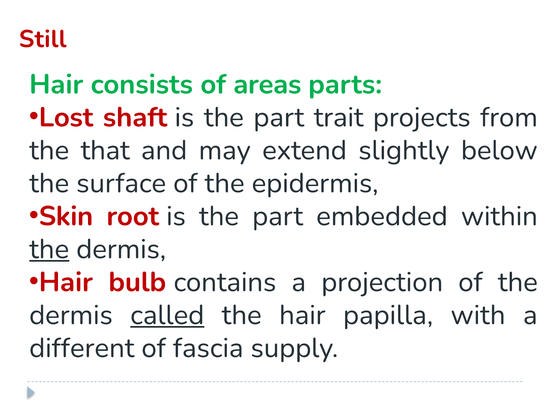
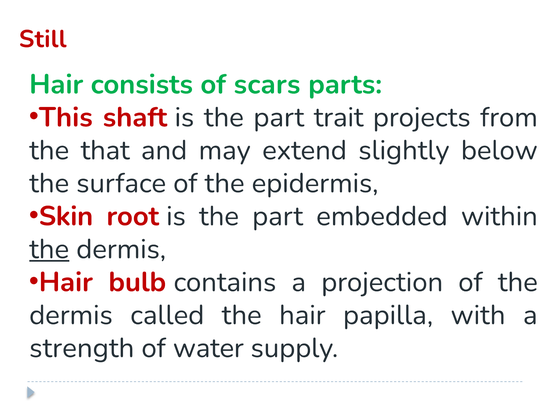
areas: areas -> scars
Lost: Lost -> This
called underline: present -> none
different: different -> strength
fascia: fascia -> water
